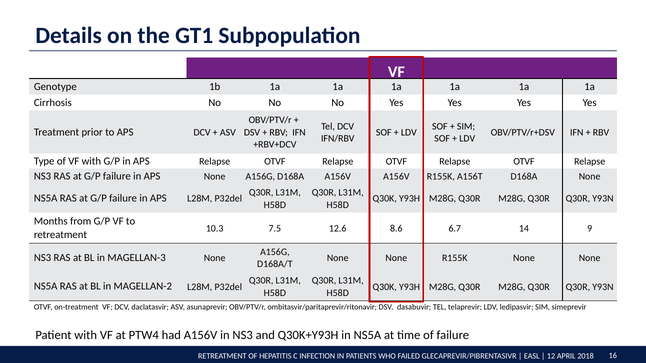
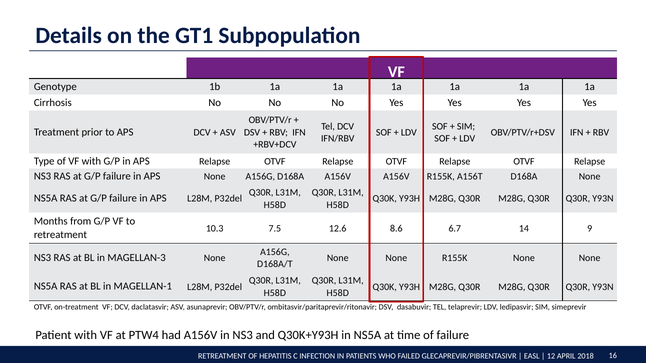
MAGELLAN-2: MAGELLAN-2 -> MAGELLAN-1
